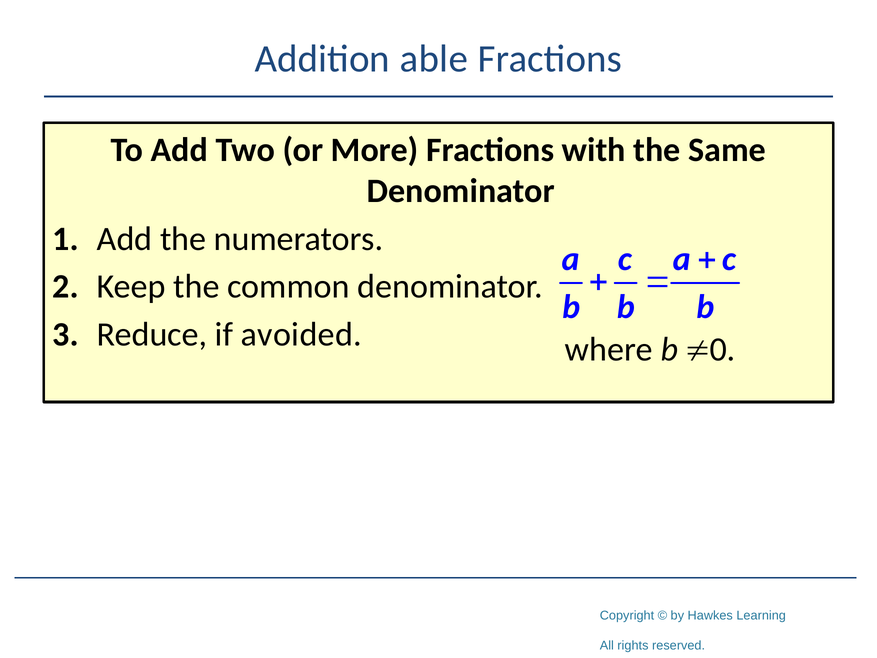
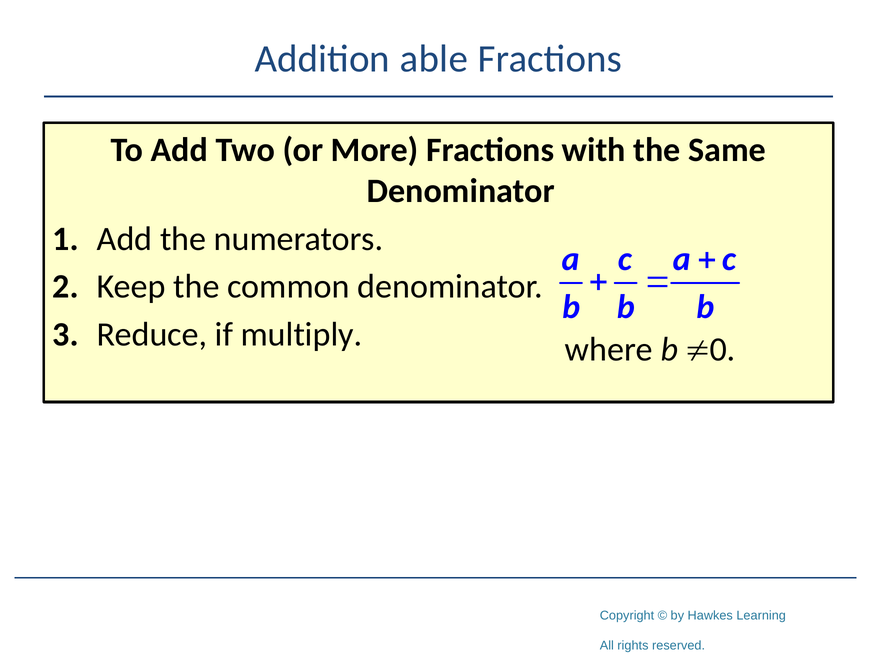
avoided: avoided -> multiply
